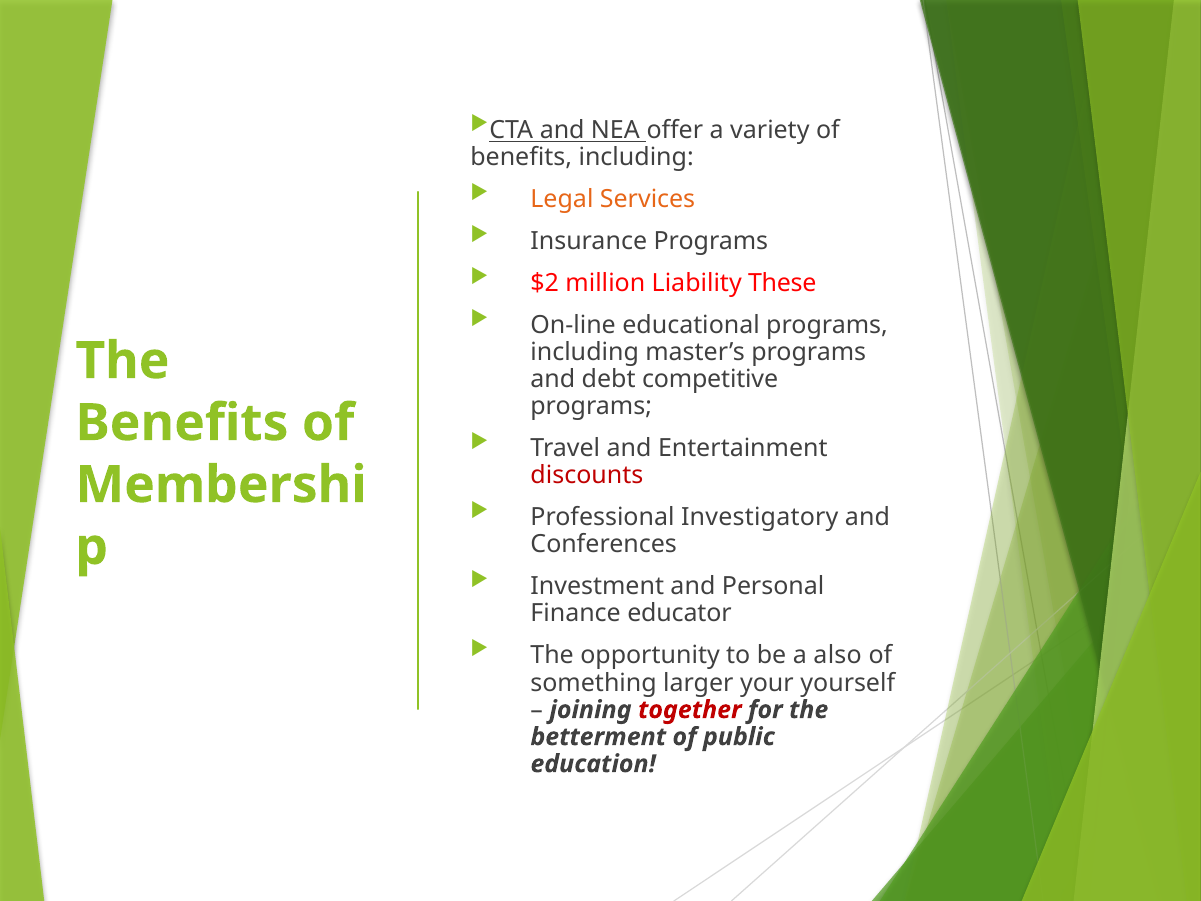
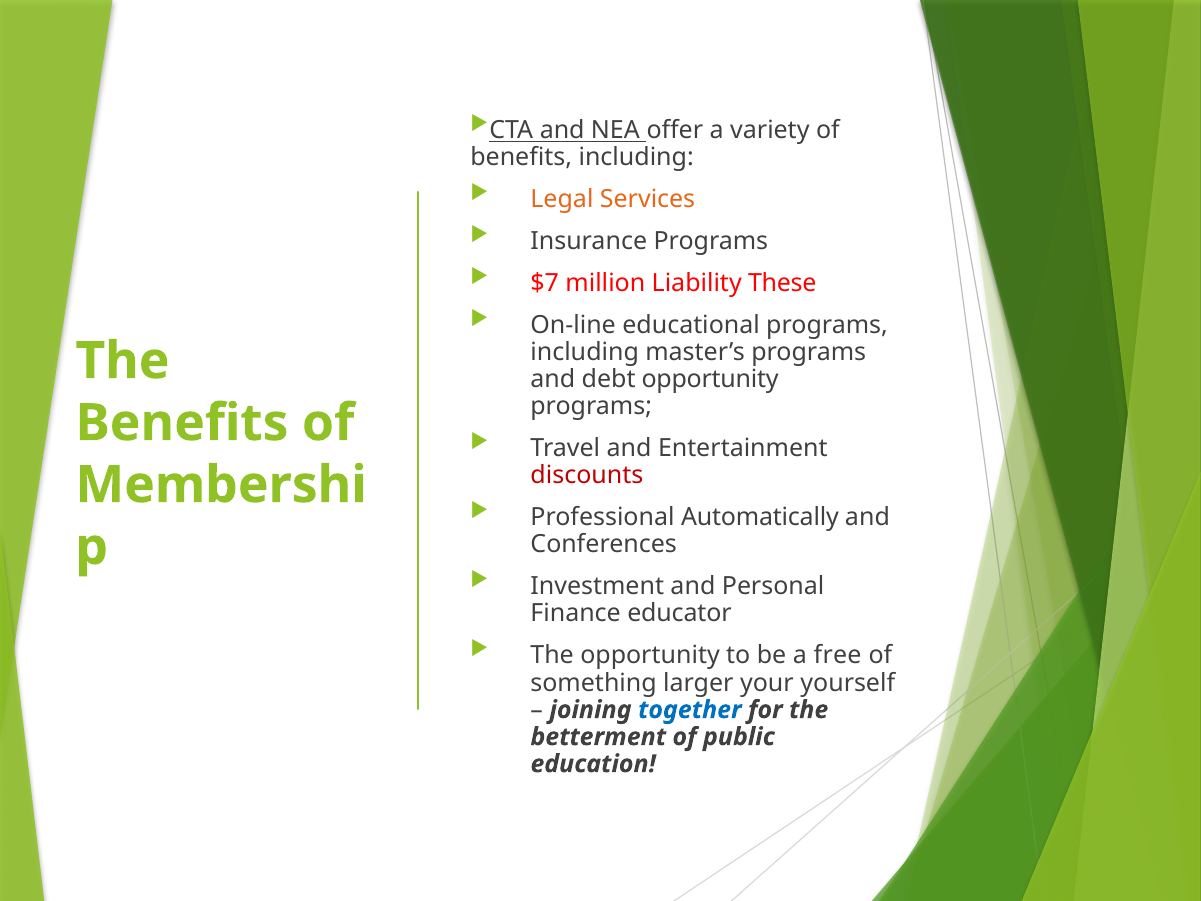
$2: $2 -> $7
debt competitive: competitive -> opportunity
Investigatory: Investigatory -> Automatically
also: also -> free
together colour: red -> blue
